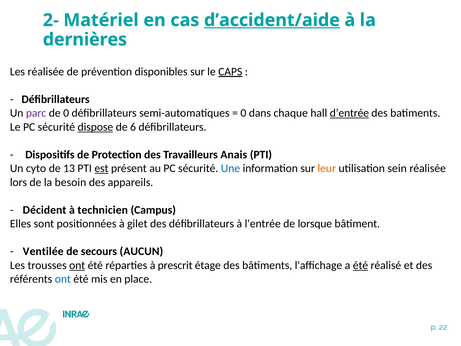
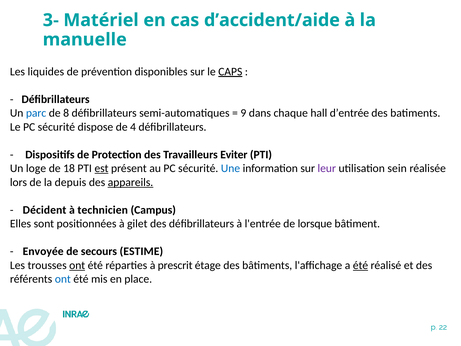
2-: 2- -> 3-
d’accident/aide underline: present -> none
dernières: dernières -> manuelle
Les réalisée: réalisée -> liquides
parc colour: purple -> blue
de 0: 0 -> 8
0 at (243, 113): 0 -> 9
d’entrée underline: present -> none
dispose underline: present -> none
6: 6 -> 4
Anais: Anais -> Eviter
cyto: cyto -> loge
13: 13 -> 18
leur colour: orange -> purple
besoin: besoin -> depuis
appareils underline: none -> present
Ventilée: Ventilée -> Envoyée
AUCUN: AUCUN -> ESTIME
